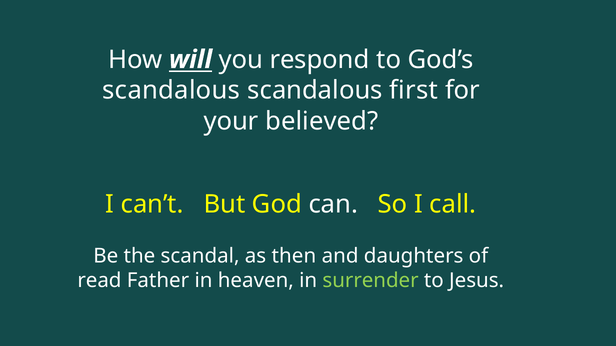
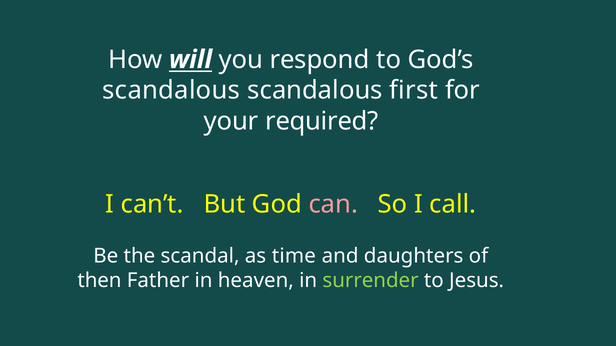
believed: believed -> required
can colour: white -> pink
then: then -> time
read: read -> then
